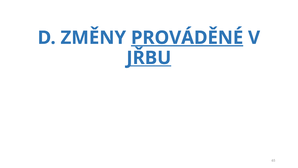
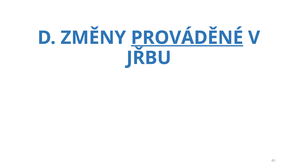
JŘBU underline: present -> none
